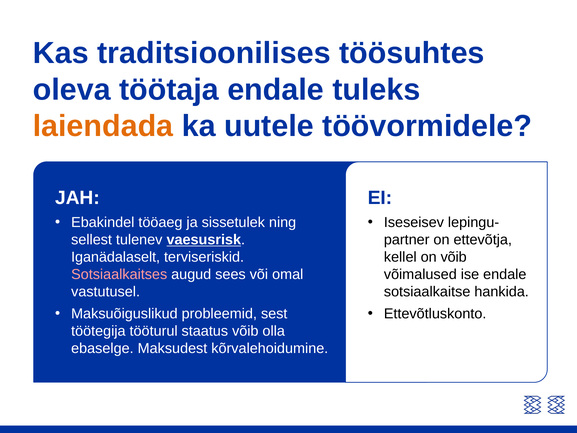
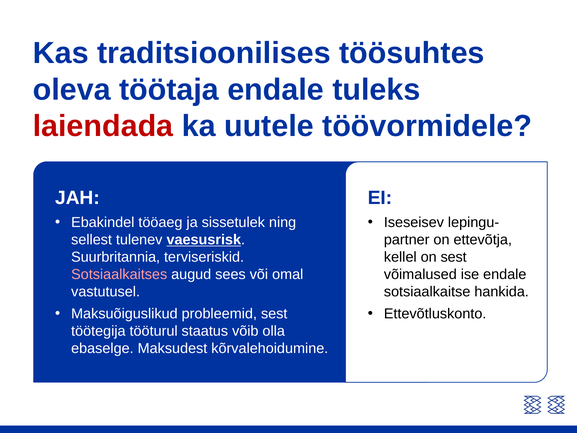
laiendada colour: orange -> red
Iganädalaselt: Iganädalaselt -> Suurbritannia
on võib: võib -> sest
